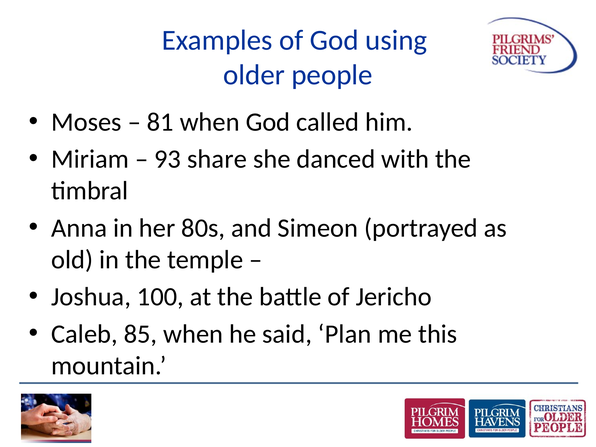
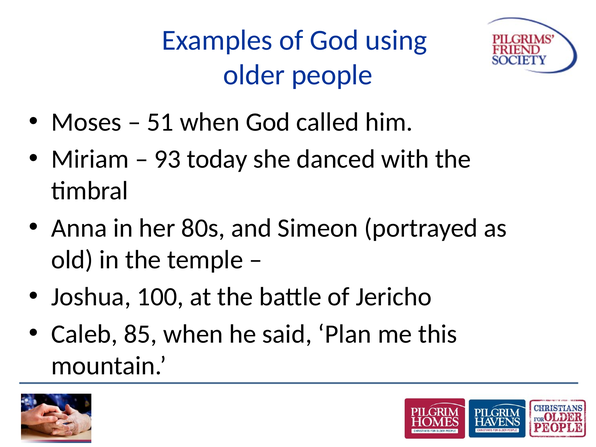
81: 81 -> 51
share: share -> today
